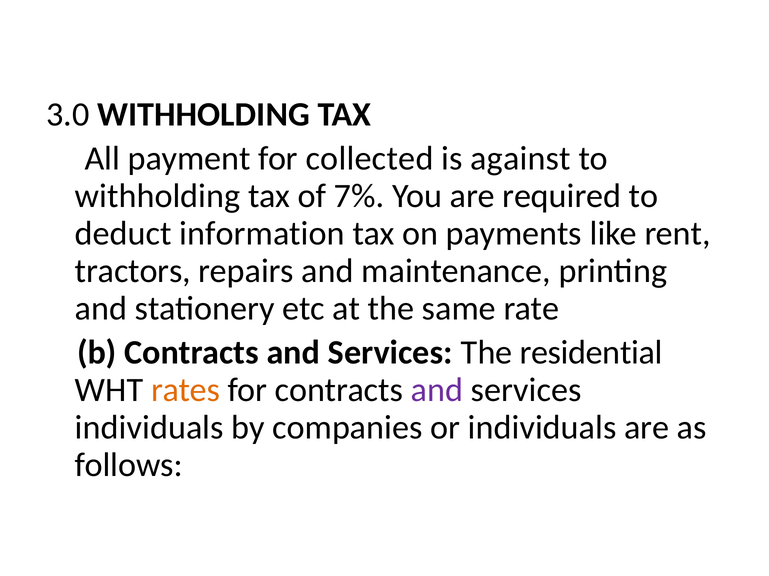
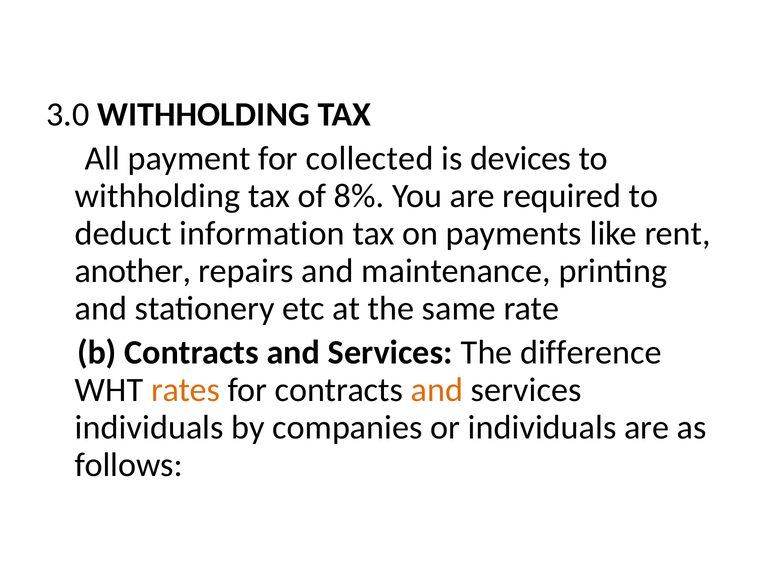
against: against -> devices
7%: 7% -> 8%
tractors: tractors -> another
residential: residential -> difference
and at (437, 390) colour: purple -> orange
